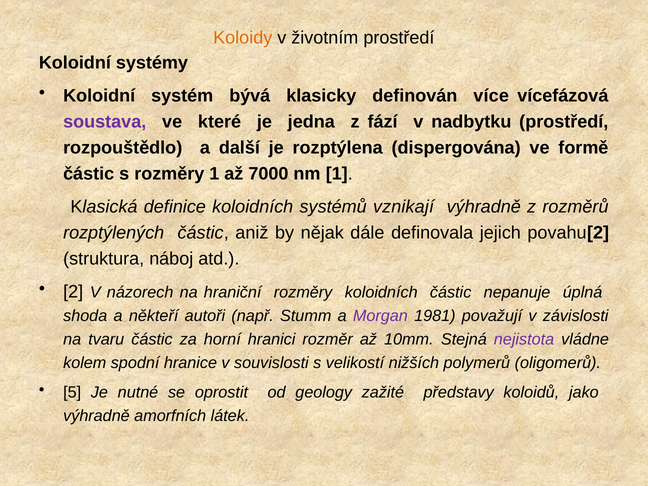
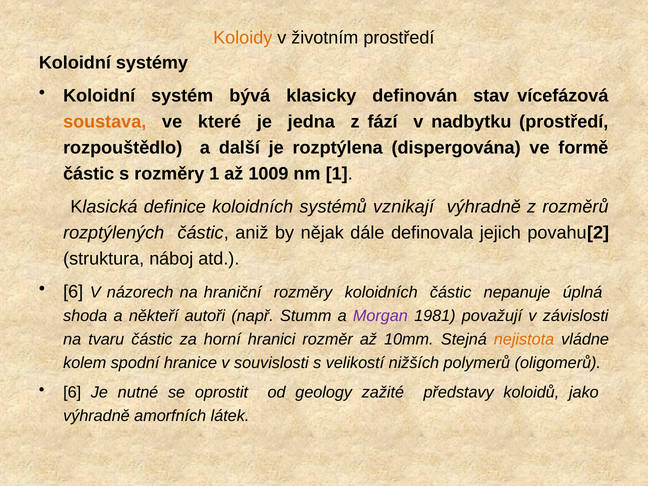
více: více -> stav
soustava colour: purple -> orange
7000: 7000 -> 1009
2 at (73, 292): 2 -> 6
nejistota colour: purple -> orange
5 at (72, 392): 5 -> 6
